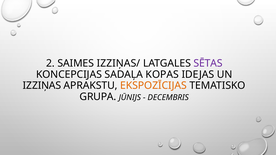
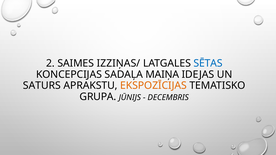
SĒTAS colour: purple -> blue
KOPAS: KOPAS -> MAIŅA
IZZIŅAS: IZZIŅAS -> SATURS
